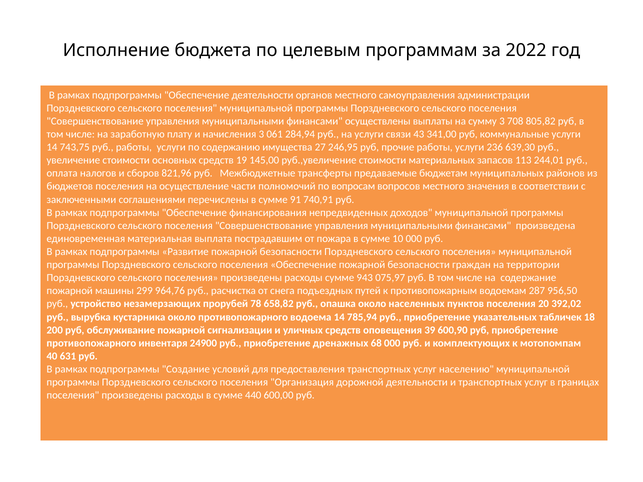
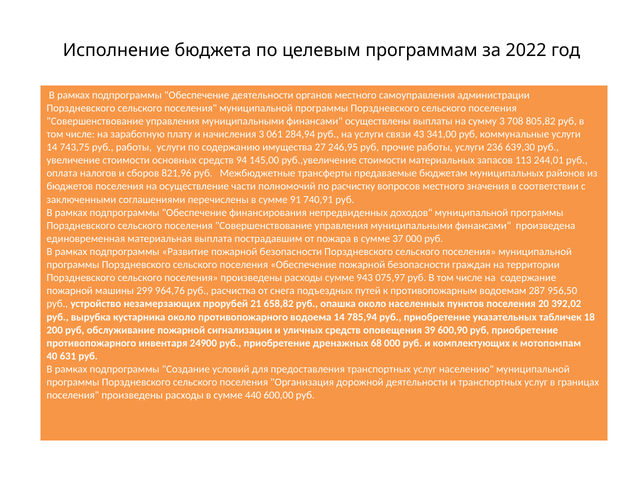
19: 19 -> 94
вопросам: вопросам -> расчистку
10: 10 -> 37
78: 78 -> 21
